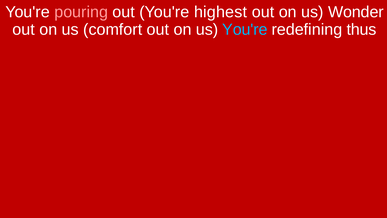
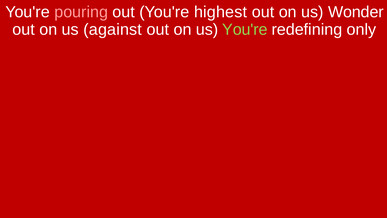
comfort: comfort -> against
You're at (245, 29) colour: light blue -> light green
thus: thus -> only
